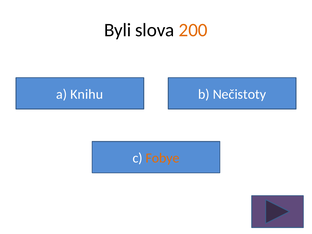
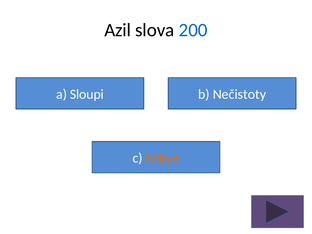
Byli: Byli -> Azil
200 colour: orange -> blue
Knihu: Knihu -> Sloupi
